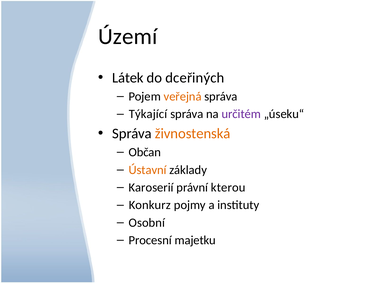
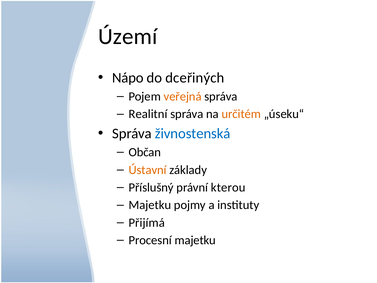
Látek: Látek -> Nápo
Týkající: Týkající -> Realitní
určitém colour: purple -> orange
živnostenská colour: orange -> blue
Karoserií: Karoserií -> Příslušný
Konkurz at (150, 205): Konkurz -> Majetku
Osobní: Osobní -> Přijímá
